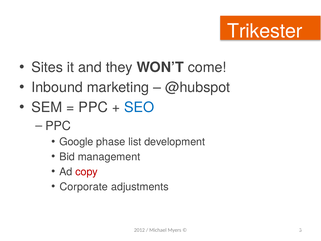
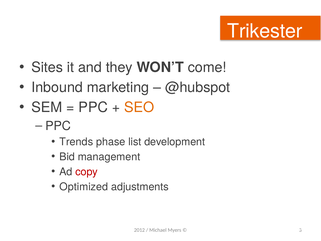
SEO colour: blue -> orange
Google: Google -> Trends
Corporate: Corporate -> Optimized
